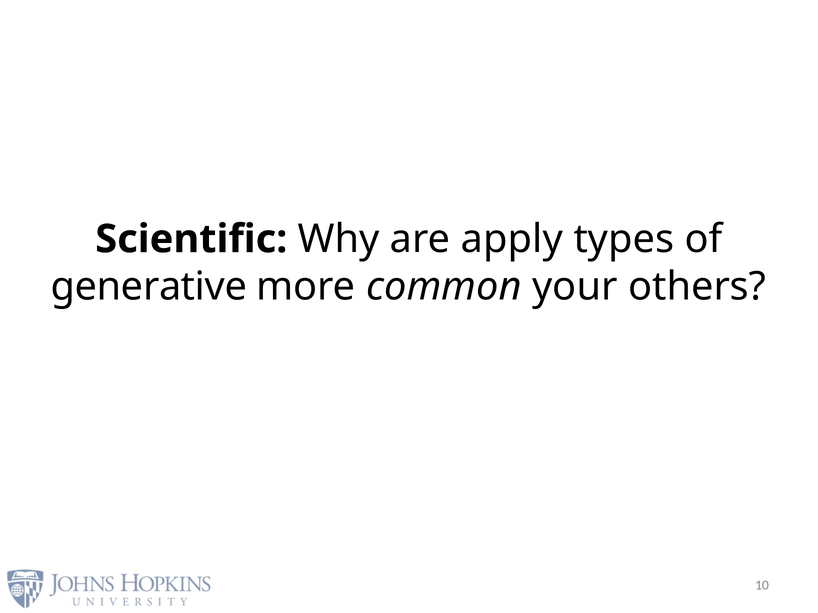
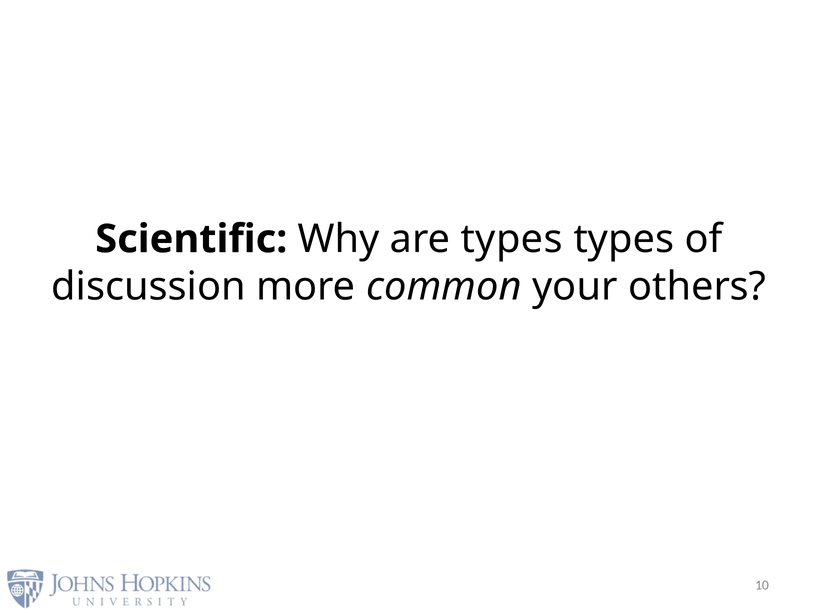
are apply: apply -> types
generative: generative -> discussion
